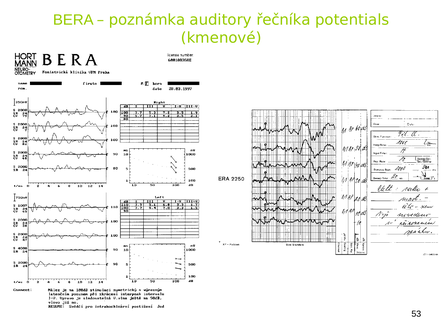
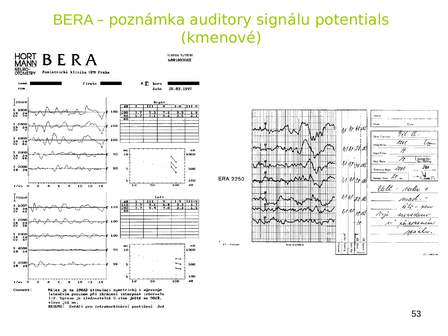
řečníka: řečníka -> signálu
